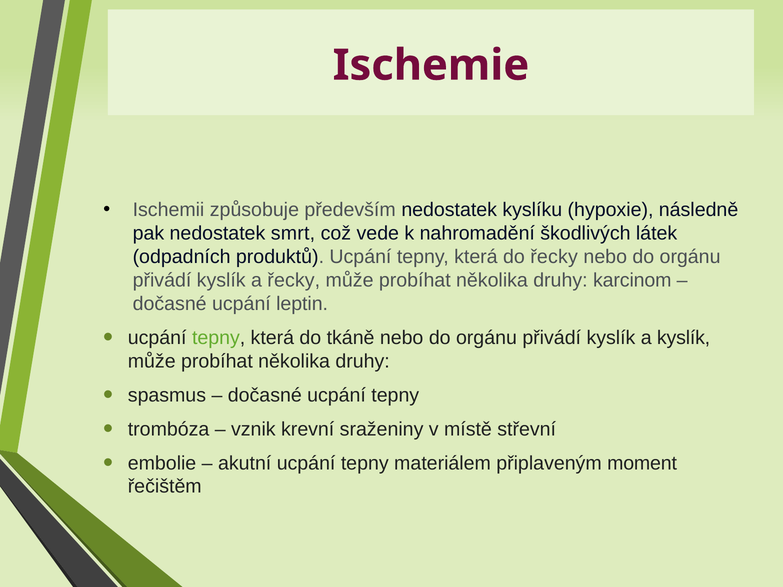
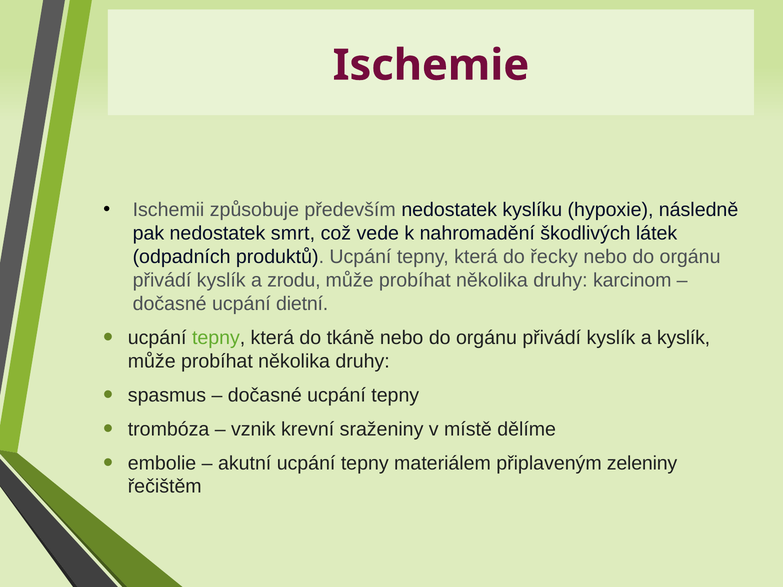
a řecky: řecky -> zrodu
leptin: leptin -> dietní
střevní: střevní -> dělíme
moment: moment -> zeleniny
